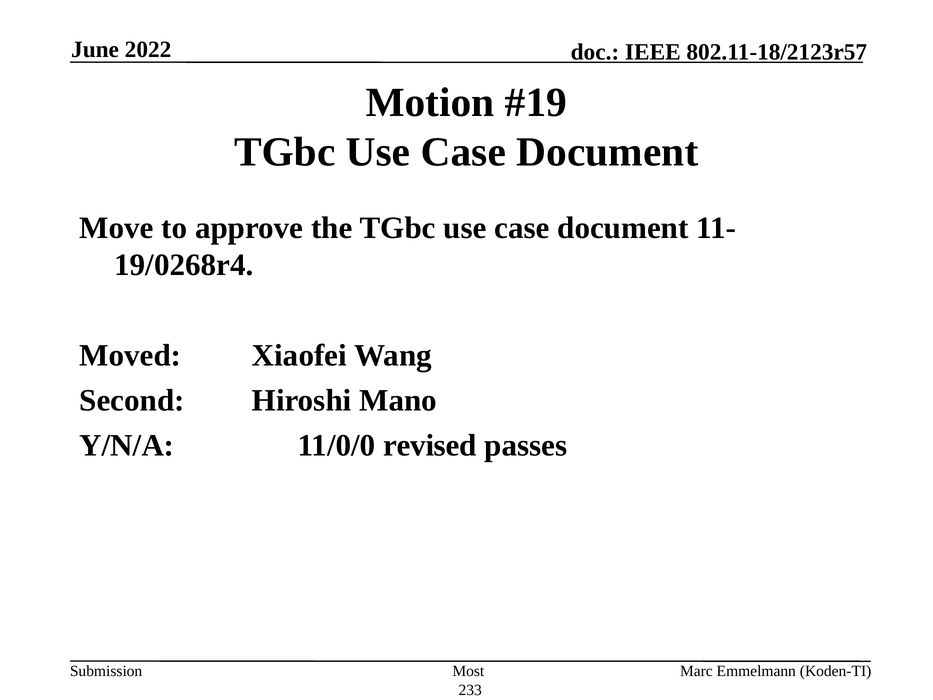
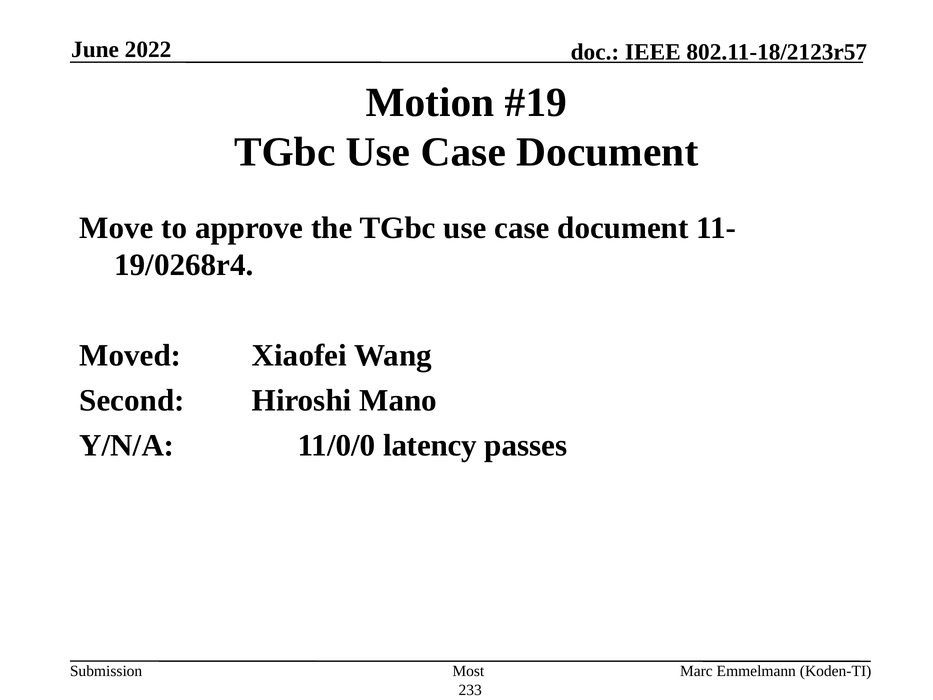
revised: revised -> latency
